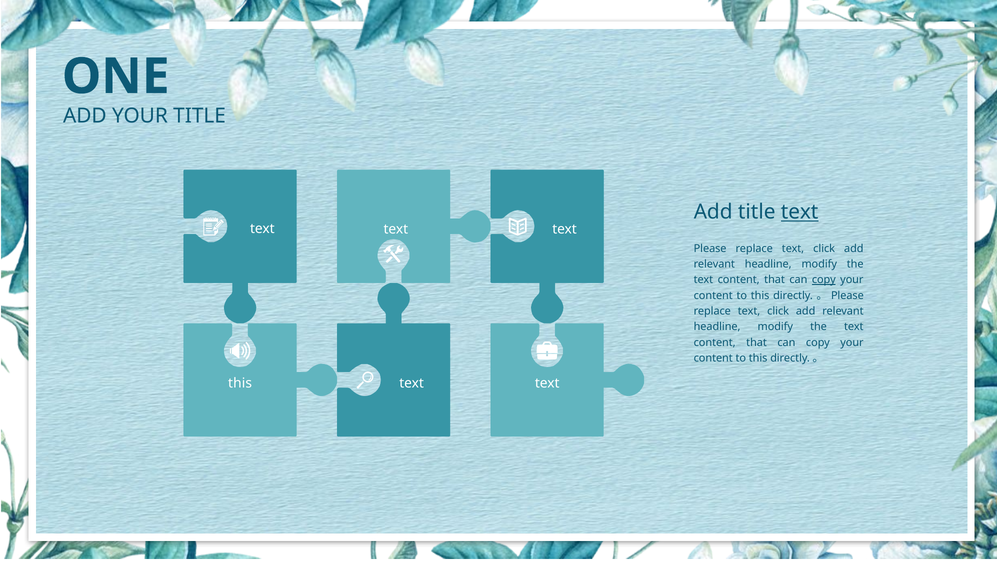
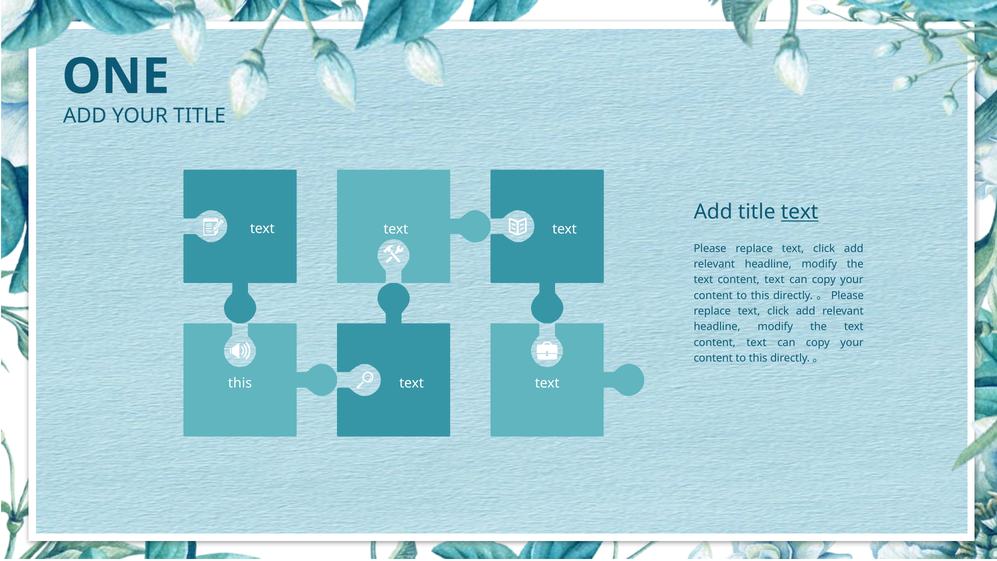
that at (775, 280): that -> text
copy at (824, 280) underline: present -> none
that at (757, 342): that -> text
